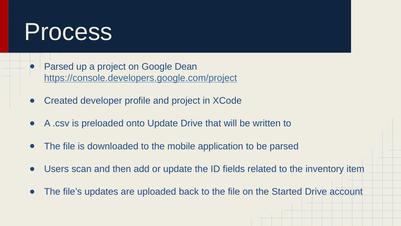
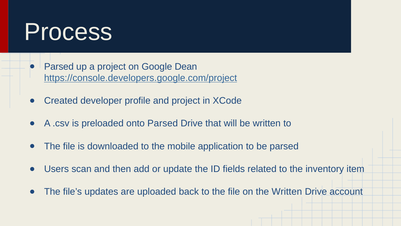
onto Update: Update -> Parsed
the Started: Started -> Written
